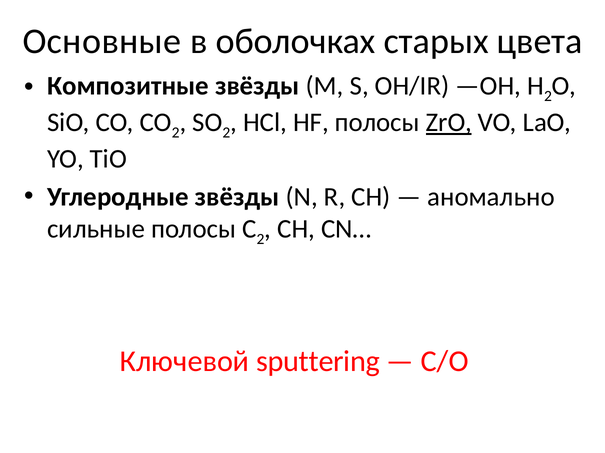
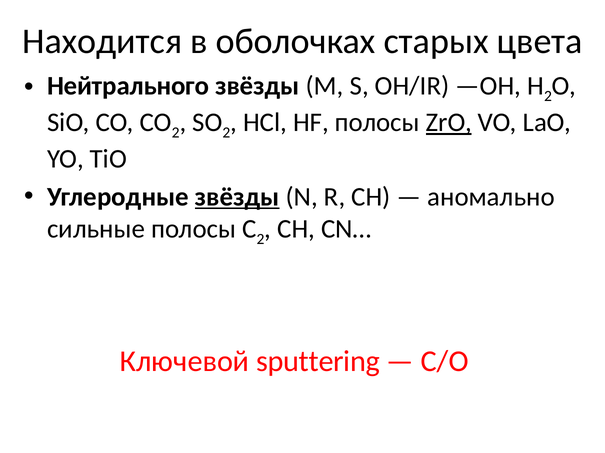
Основные: Основные -> Находится
Композитные: Композитные -> Нейтрального
звёзды at (237, 197) underline: none -> present
